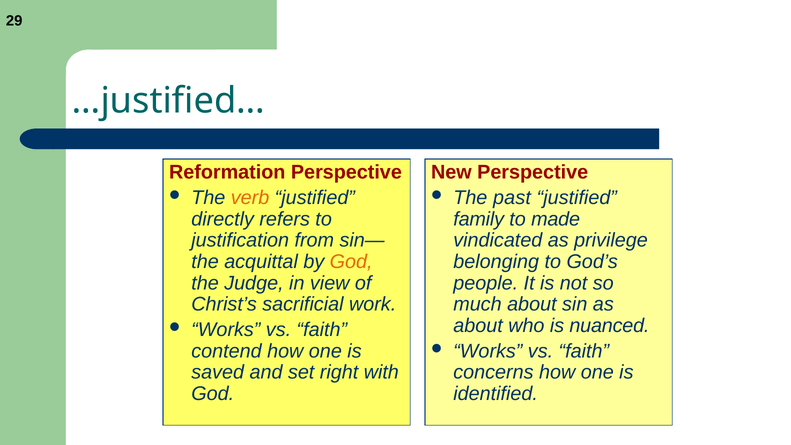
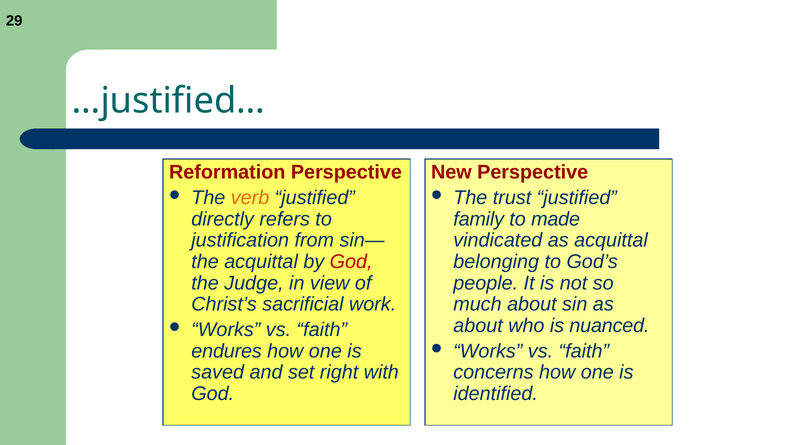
past: past -> trust
as privilege: privilege -> acquittal
God at (351, 262) colour: orange -> red
contend: contend -> endures
